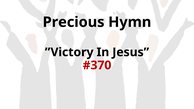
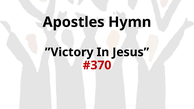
Precious: Precious -> Apostles
